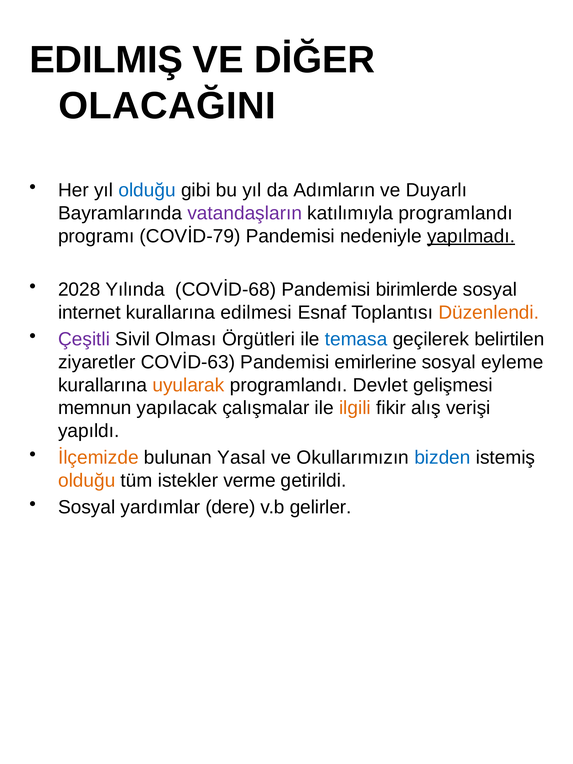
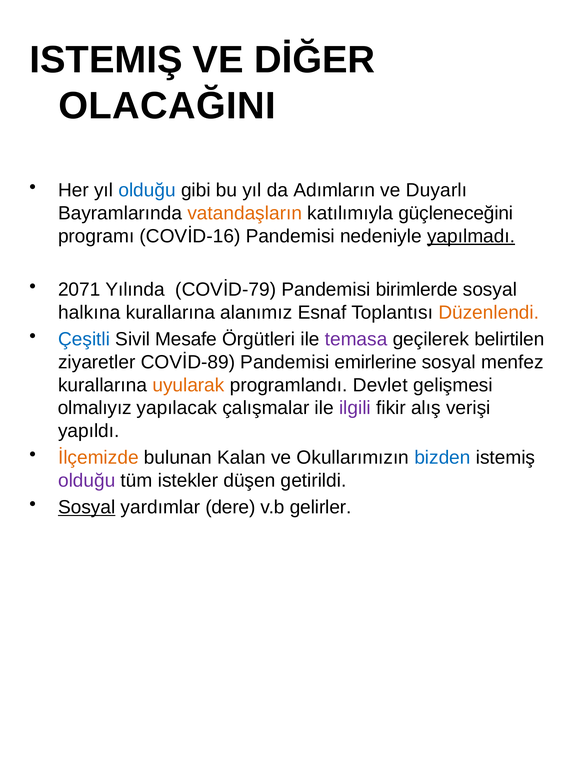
EDILMIŞ at (106, 60): EDILMIŞ -> ISTEMIŞ
vatandaşların colour: purple -> orange
katılımıyla programlandı: programlandı -> güçleneceğini
COVİD-79: COVİD-79 -> COVİD-16
2028: 2028 -> 2071
COVİD-68: COVİD-68 -> COVİD-79
internet: internet -> halkına
edilmesi: edilmesi -> alanımız
Çeşitli colour: purple -> blue
Olması: Olması -> Mesafe
temasa colour: blue -> purple
COVİD-63: COVİD-63 -> COVİD-89
eyleme: eyleme -> menfez
memnun: memnun -> olmalıyız
ilgili colour: orange -> purple
Yasal: Yasal -> Kalan
olduğu at (87, 481) colour: orange -> purple
verme: verme -> düşen
Sosyal at (87, 507) underline: none -> present
